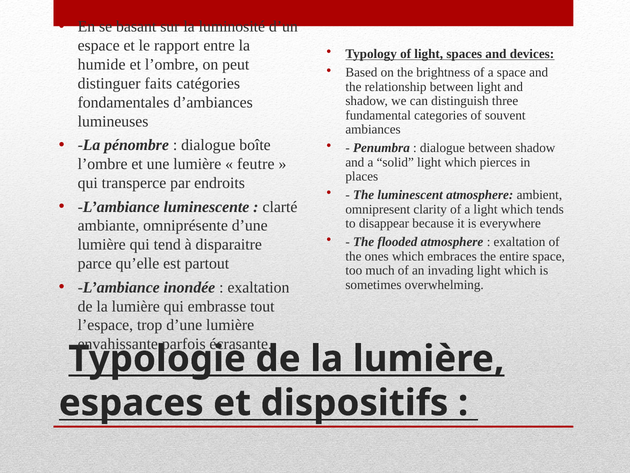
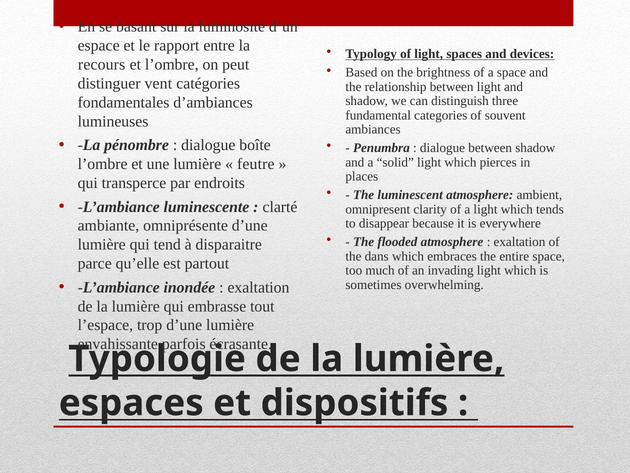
humide: humide -> recours
faits: faits -> vent
ones: ones -> dans
